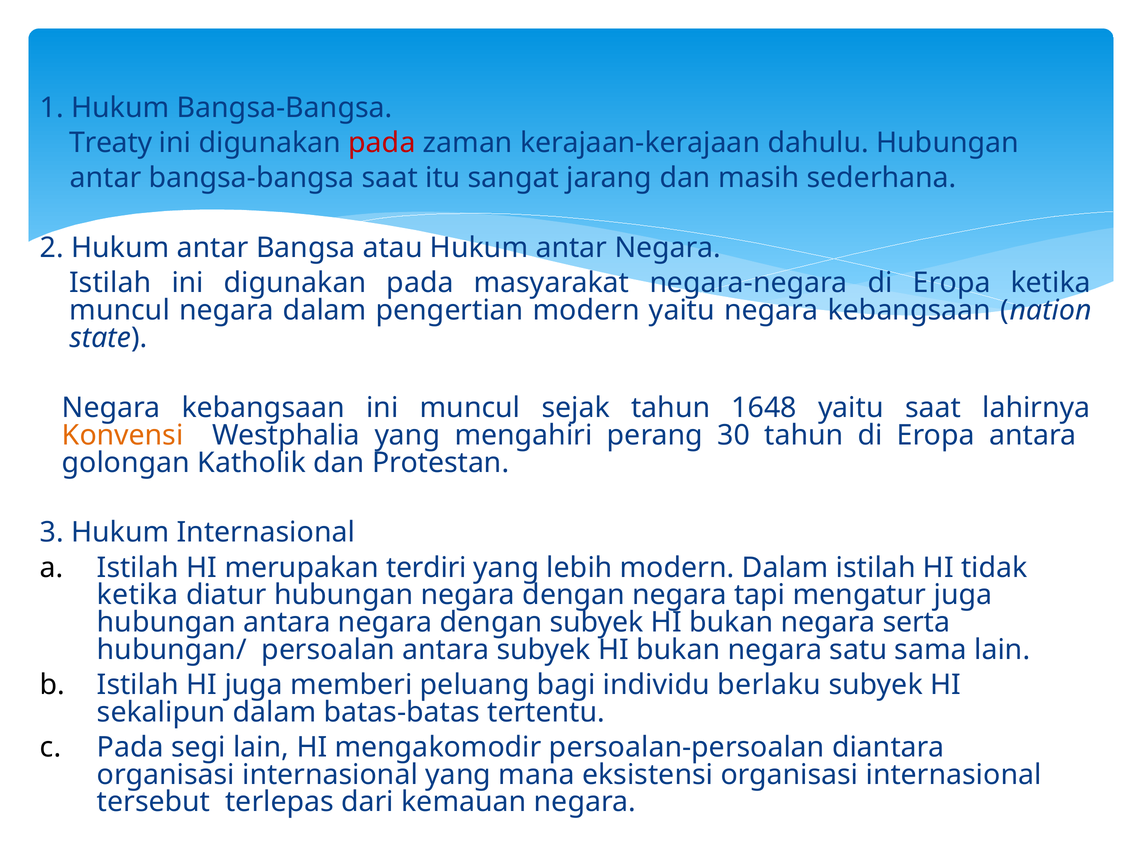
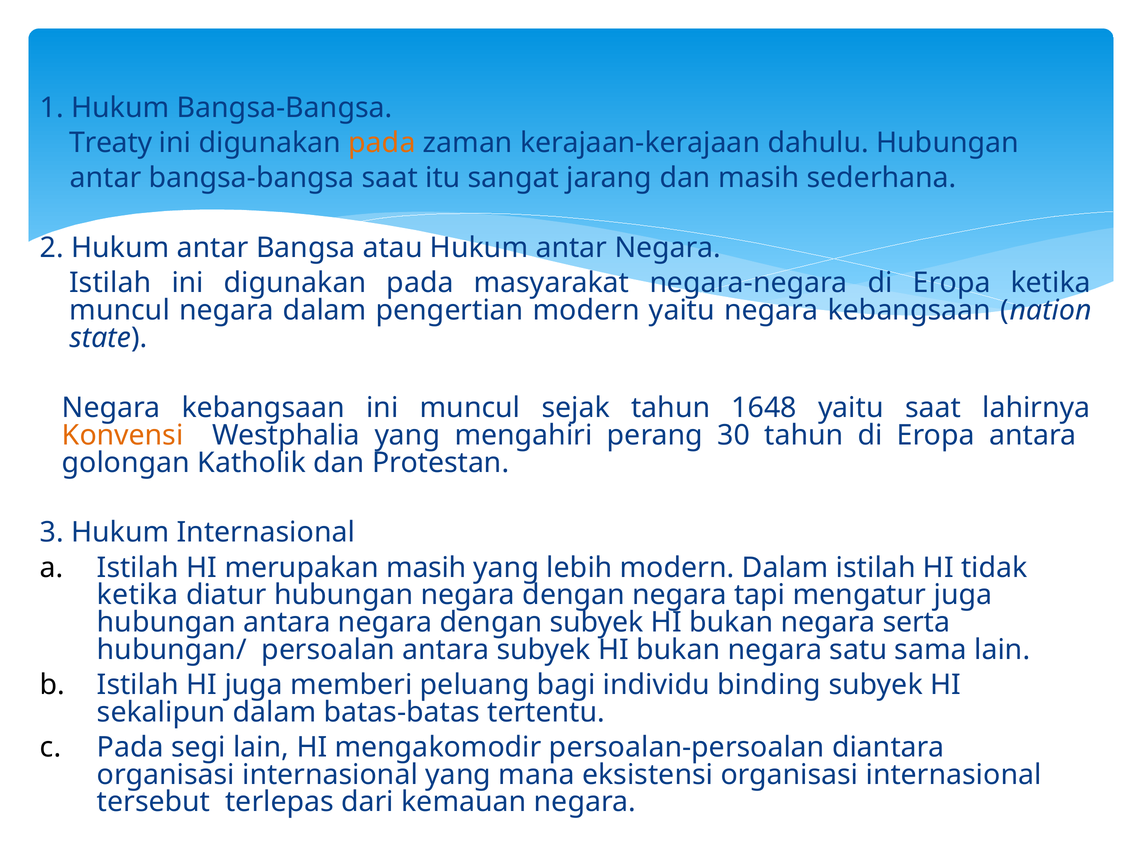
pada at (382, 143) colour: red -> orange
merupakan terdiri: terdiri -> masih
berlaku: berlaku -> binding
